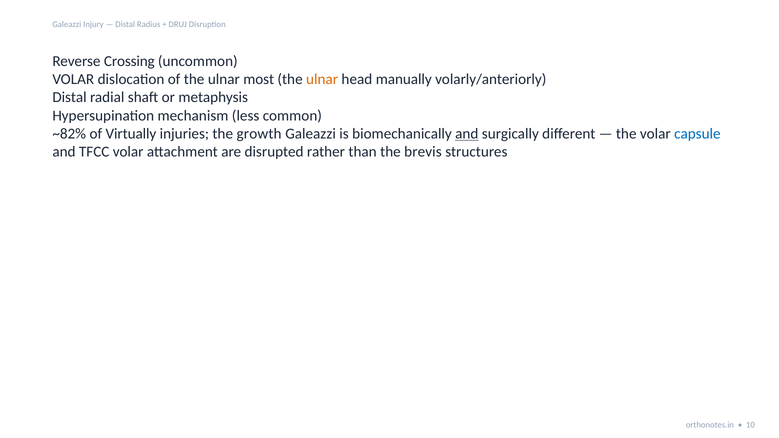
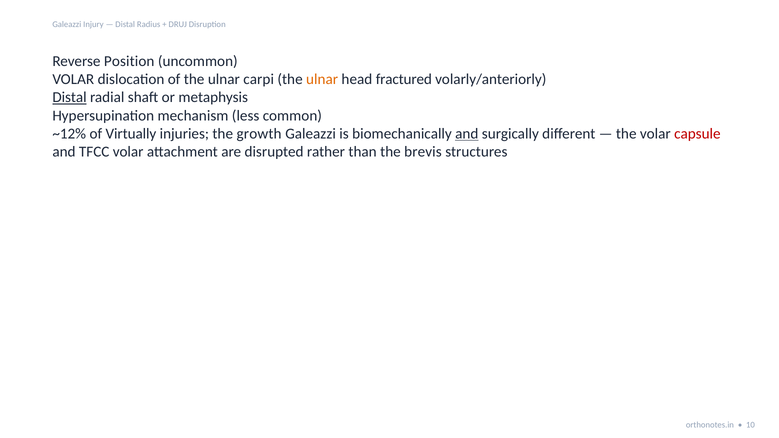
Crossing: Crossing -> Position
most: most -> carpi
manually: manually -> fractured
Distal at (70, 97) underline: none -> present
~82%: ~82% -> ~12%
capsule colour: blue -> red
